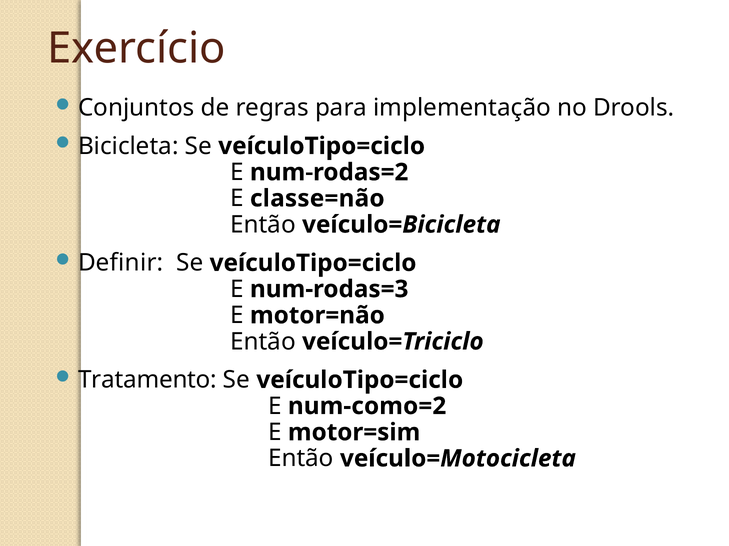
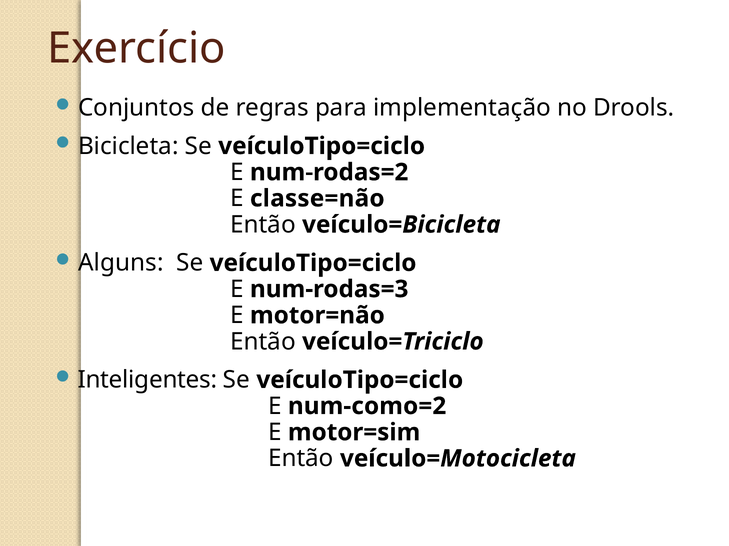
Definir: Definir -> Alguns
Tratamento: Tratamento -> Inteligentes
